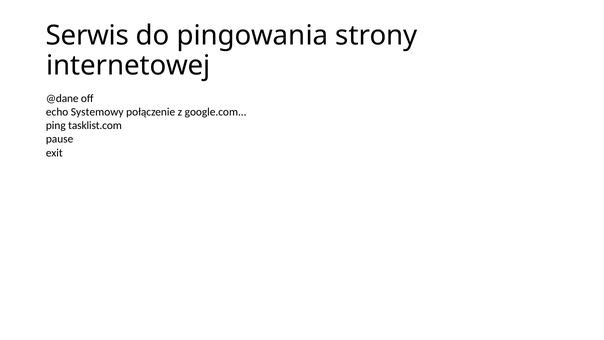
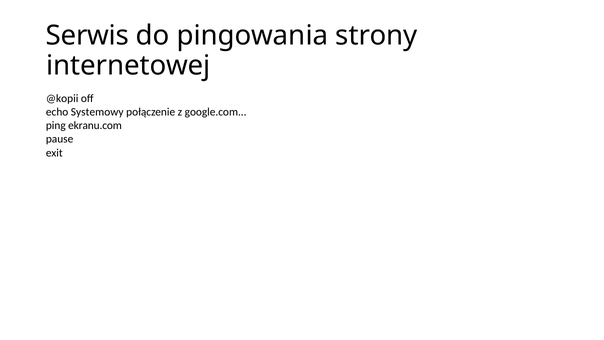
@dane: @dane -> @kopii
tasklist.com: tasklist.com -> ekranu.com
